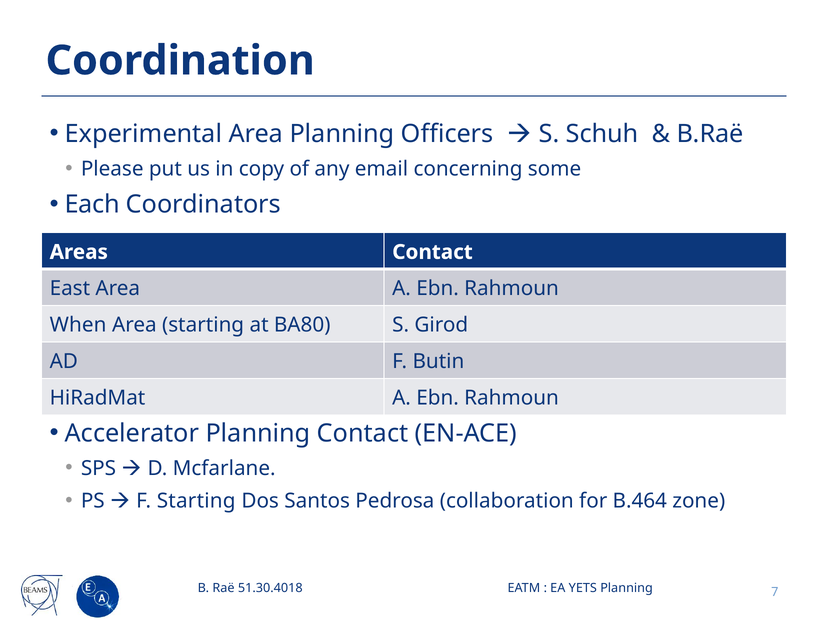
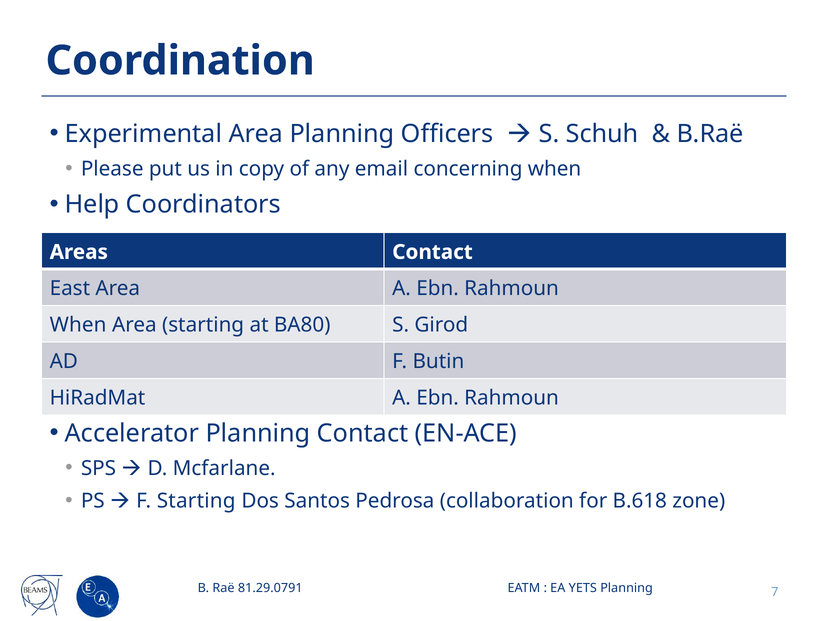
concerning some: some -> when
Each: Each -> Help
B.464: B.464 -> B.618
51.30.4018: 51.30.4018 -> 81.29.0791
